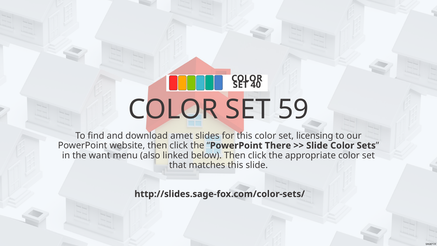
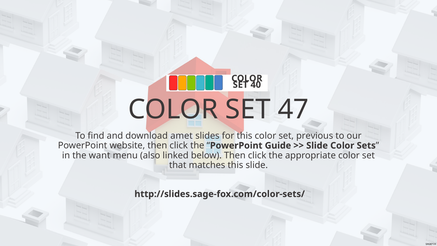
59: 59 -> 47
licensing: licensing -> previous
There: There -> Guide
